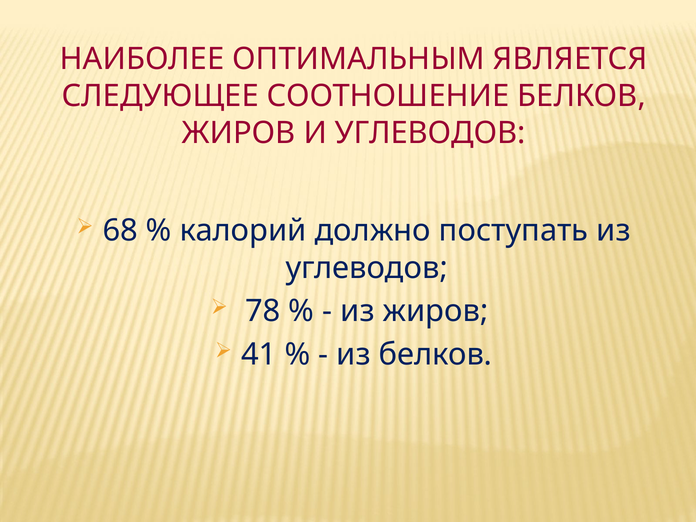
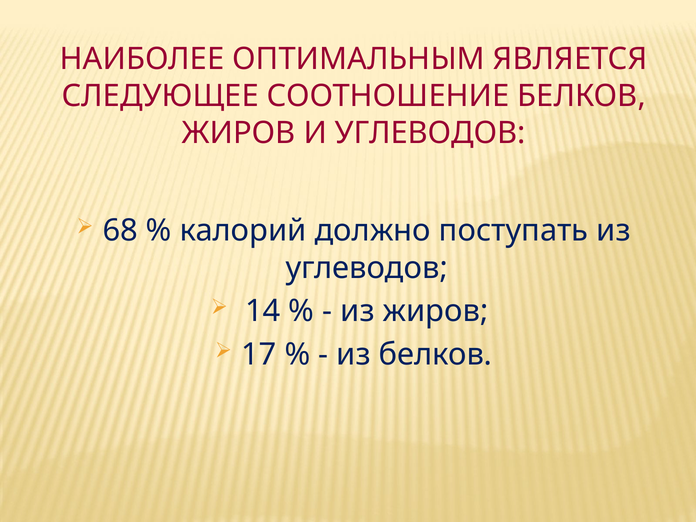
78: 78 -> 14
41: 41 -> 17
